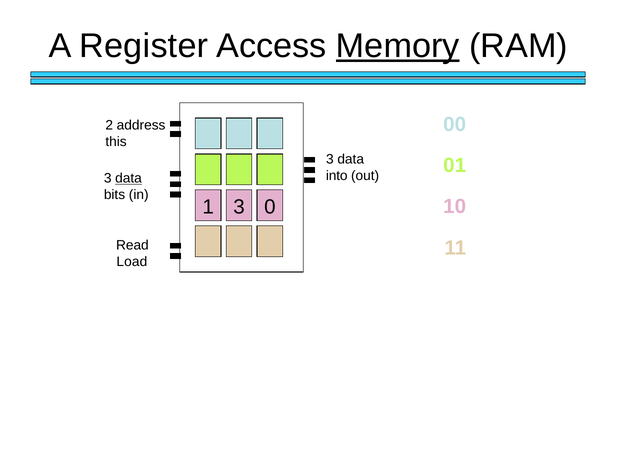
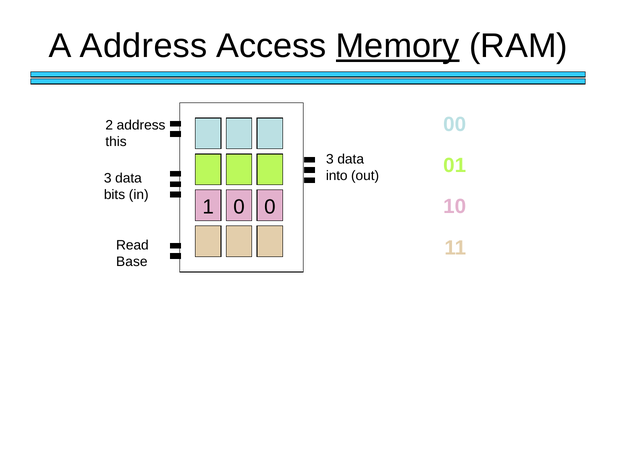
A Register: Register -> Address
data at (129, 179) underline: present -> none
1 3: 3 -> 0
Load: Load -> Base
